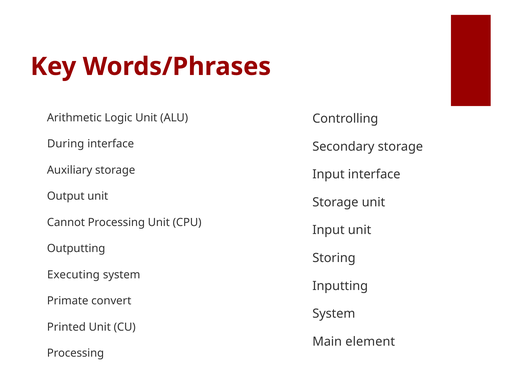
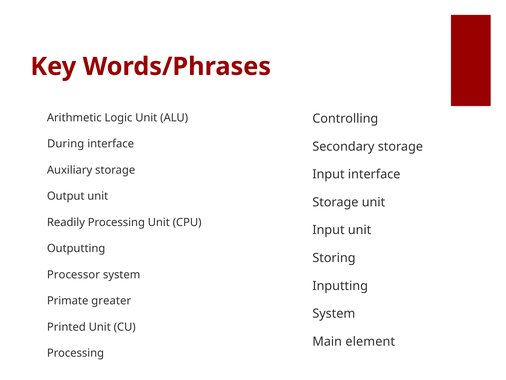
Cannot: Cannot -> Readily
Executing: Executing -> Processor
convert: convert -> greater
